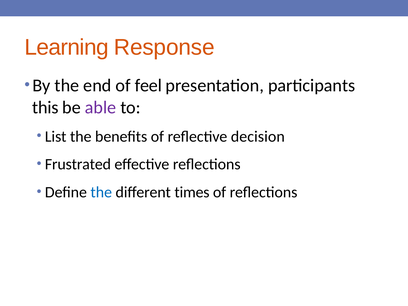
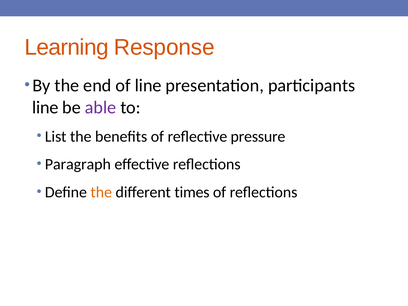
of feel: feel -> line
this at (45, 107): this -> line
decision: decision -> pressure
Frustrated: Frustrated -> Paragraph
the at (101, 192) colour: blue -> orange
